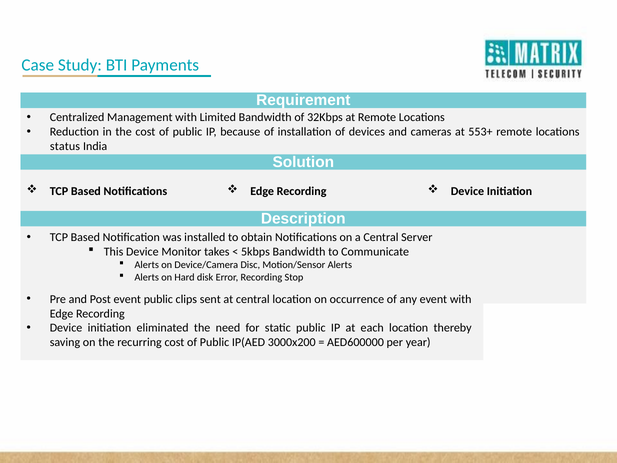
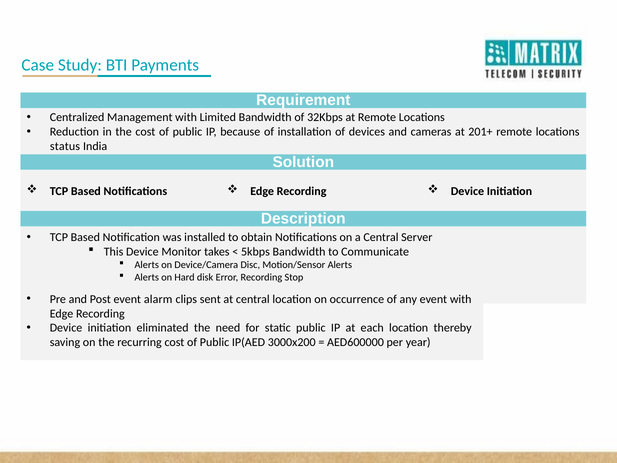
553+: 553+ -> 201+
event public: public -> alarm
